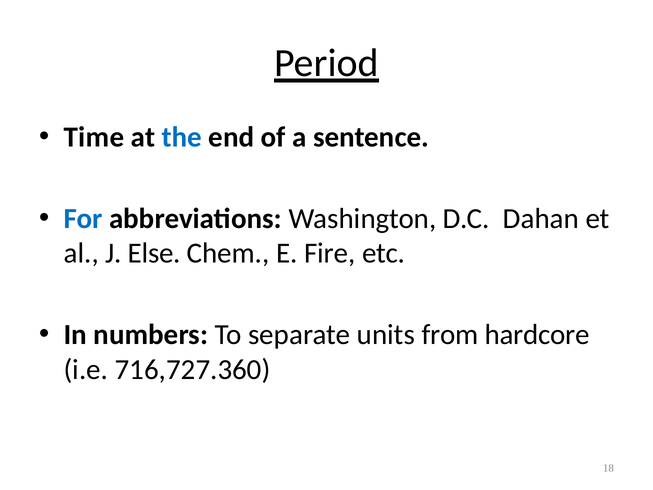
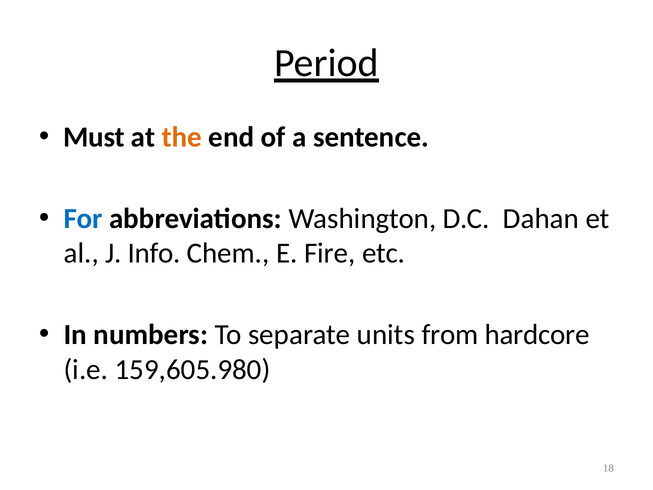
Time: Time -> Must
the colour: blue -> orange
Else: Else -> Info
716,727.360: 716,727.360 -> 159,605.980
